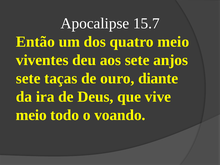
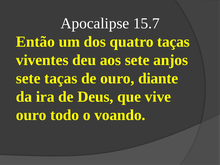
quatro meio: meio -> taças
meio at (31, 115): meio -> ouro
